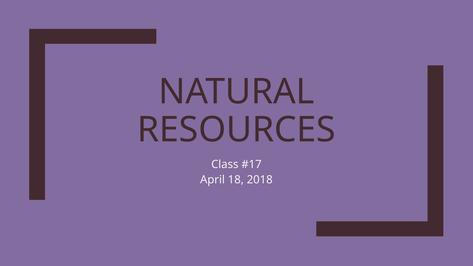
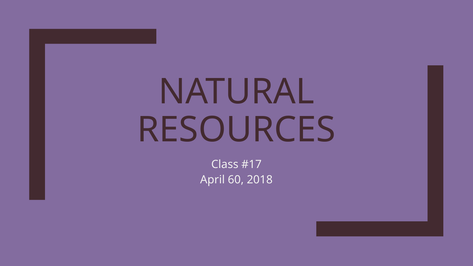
18: 18 -> 60
